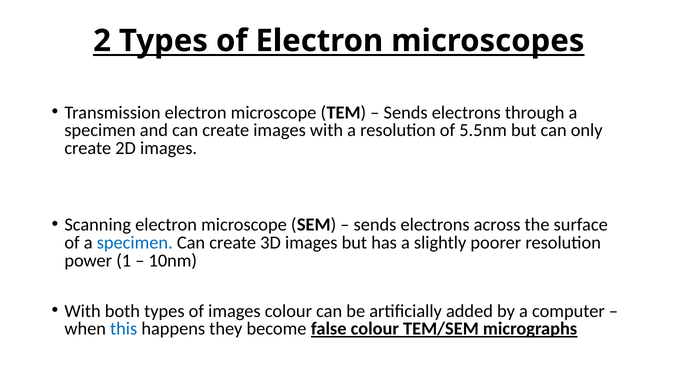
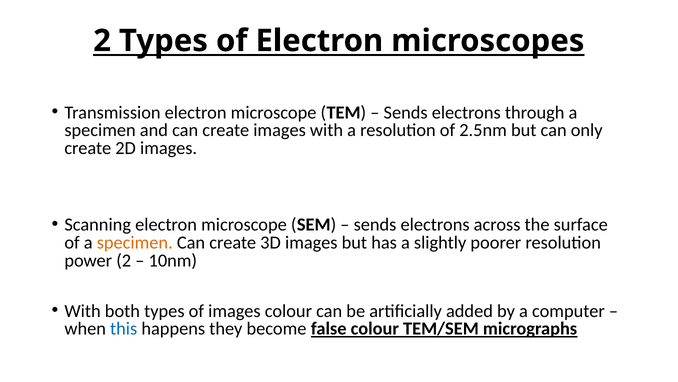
5.5nm: 5.5nm -> 2.5nm
specimen at (135, 242) colour: blue -> orange
power 1: 1 -> 2
